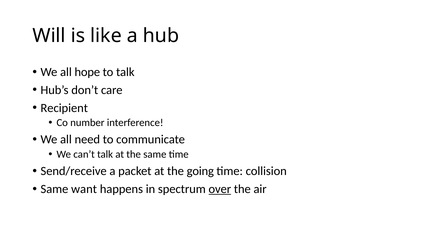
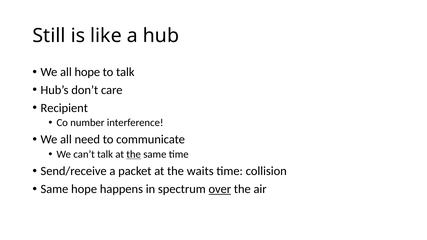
Will: Will -> Still
the at (134, 154) underline: none -> present
going: going -> waits
Same want: want -> hope
